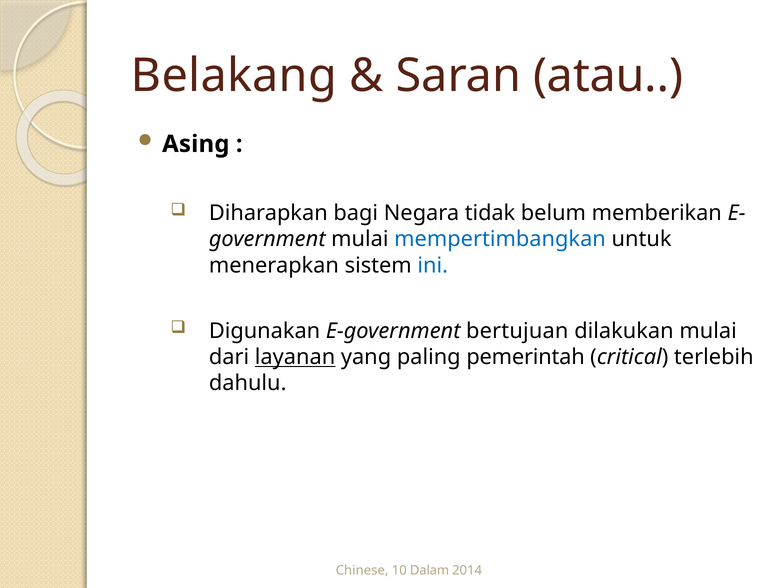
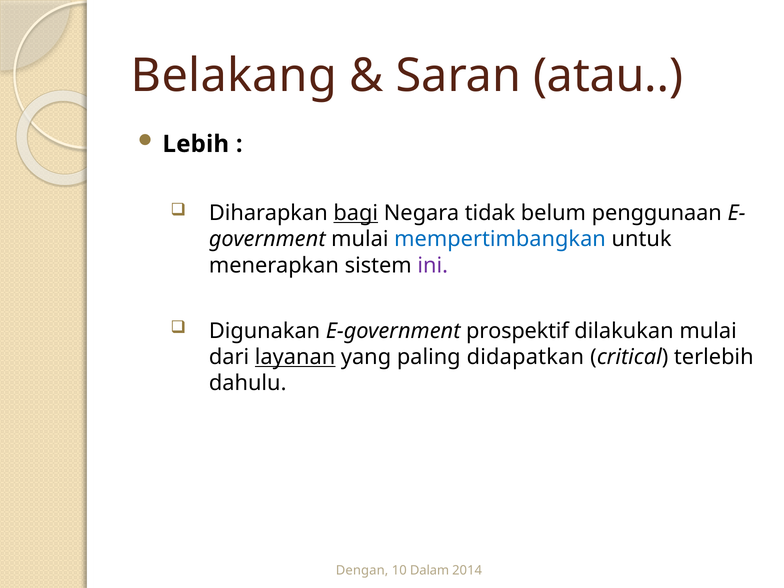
Asing: Asing -> Lebih
bagi underline: none -> present
memberikan: memberikan -> penggunaan
ini colour: blue -> purple
bertujuan: bertujuan -> prospektif
pemerintah: pemerintah -> didapatkan
Chinese: Chinese -> Dengan
